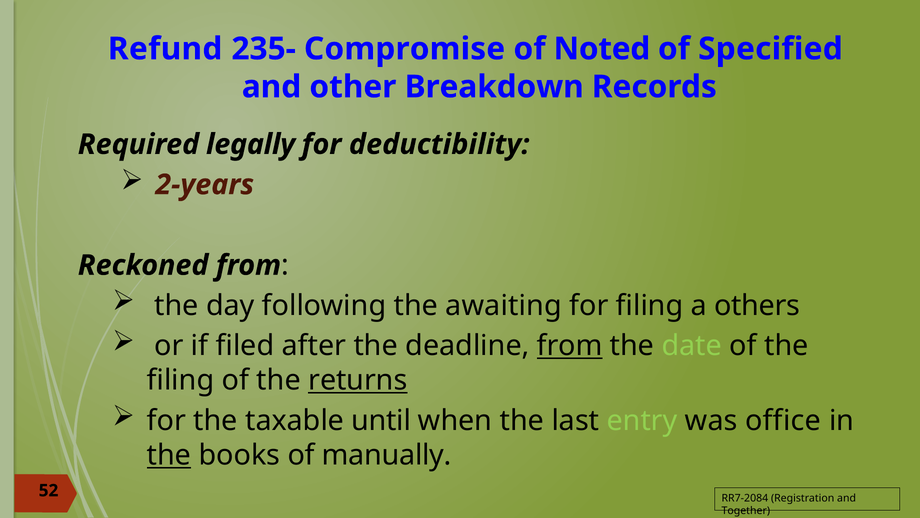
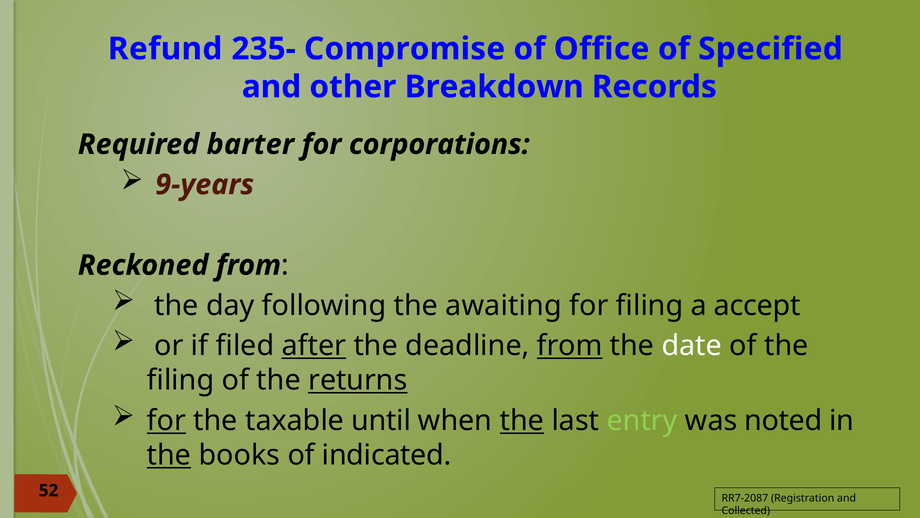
Noted: Noted -> Office
legally: legally -> barter
deductibility: deductibility -> corporations
2-years: 2-years -> 9-years
others: others -> accept
after underline: none -> present
date colour: light green -> white
for at (166, 420) underline: none -> present
the at (522, 420) underline: none -> present
office: office -> noted
manually: manually -> indicated
RR7-2084: RR7-2084 -> RR7-2087
Together: Together -> Collected
